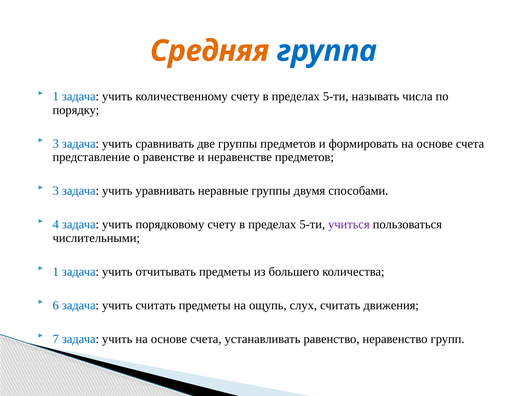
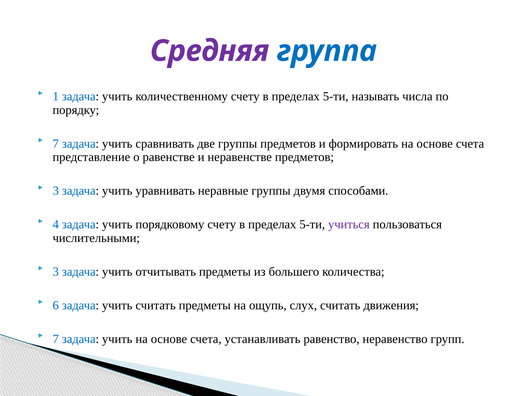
Средняя colour: orange -> purple
3 at (56, 143): 3 -> 7
1 at (56, 271): 1 -> 3
